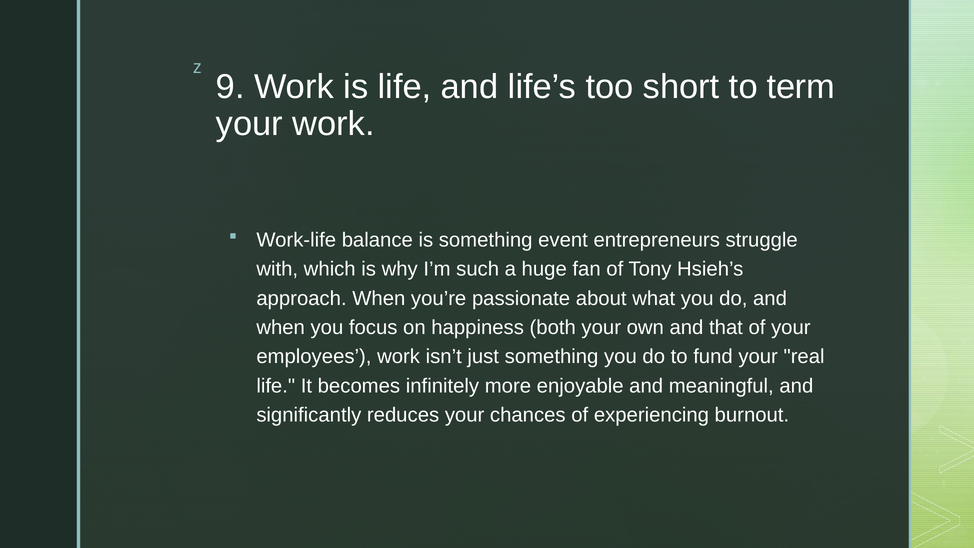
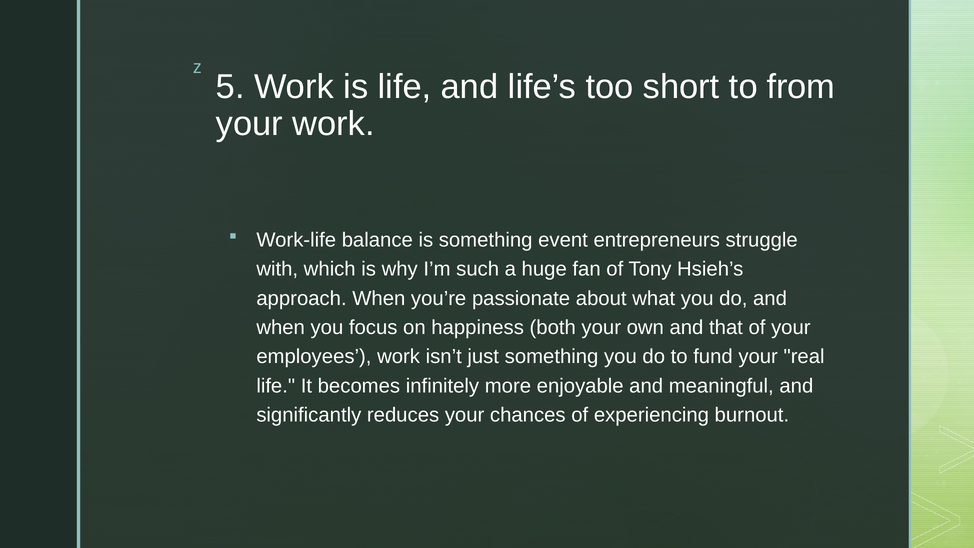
9: 9 -> 5
term: term -> from
